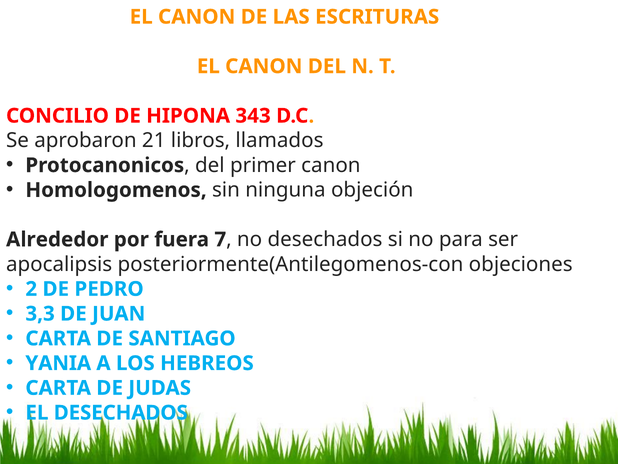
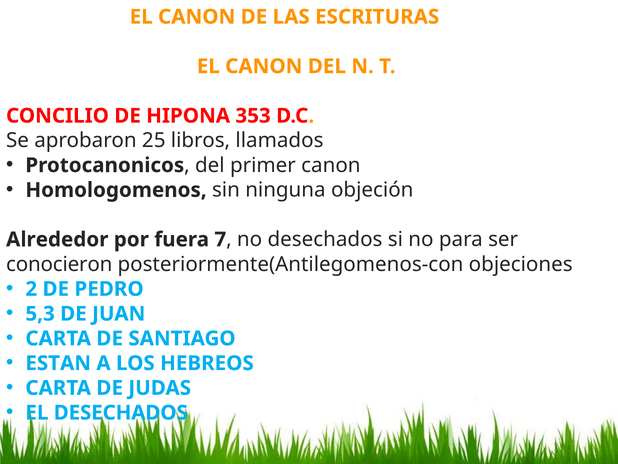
343: 343 -> 353
21: 21 -> 25
apocalipsis: apocalipsis -> conocieron
3,3: 3,3 -> 5,3
YANIA: YANIA -> ESTAN
